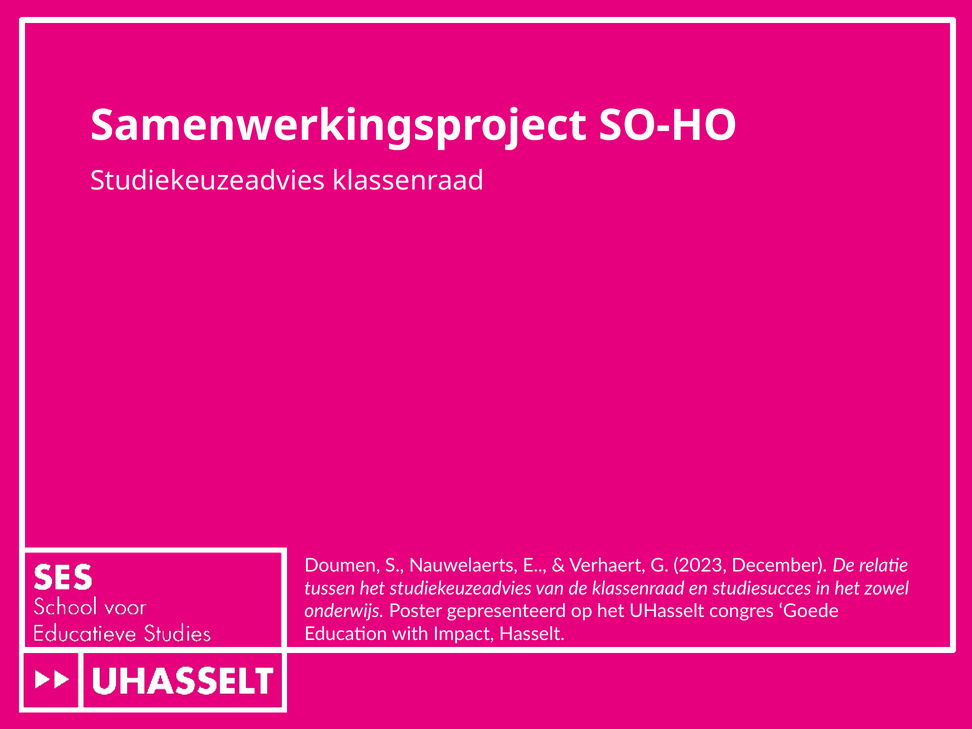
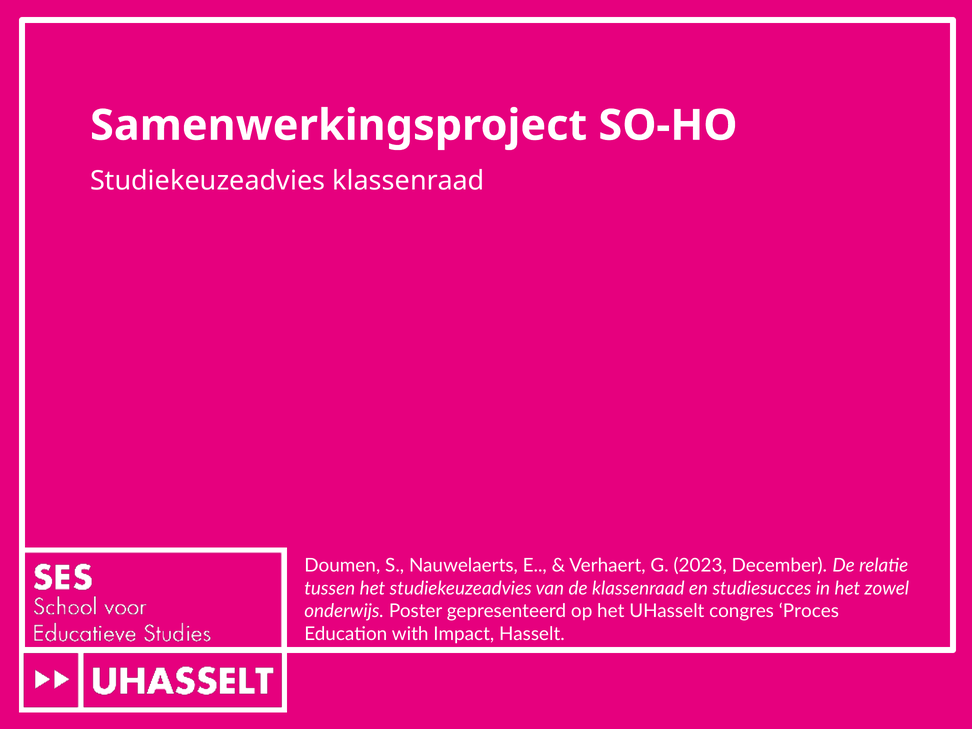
Goede: Goede -> Proces
